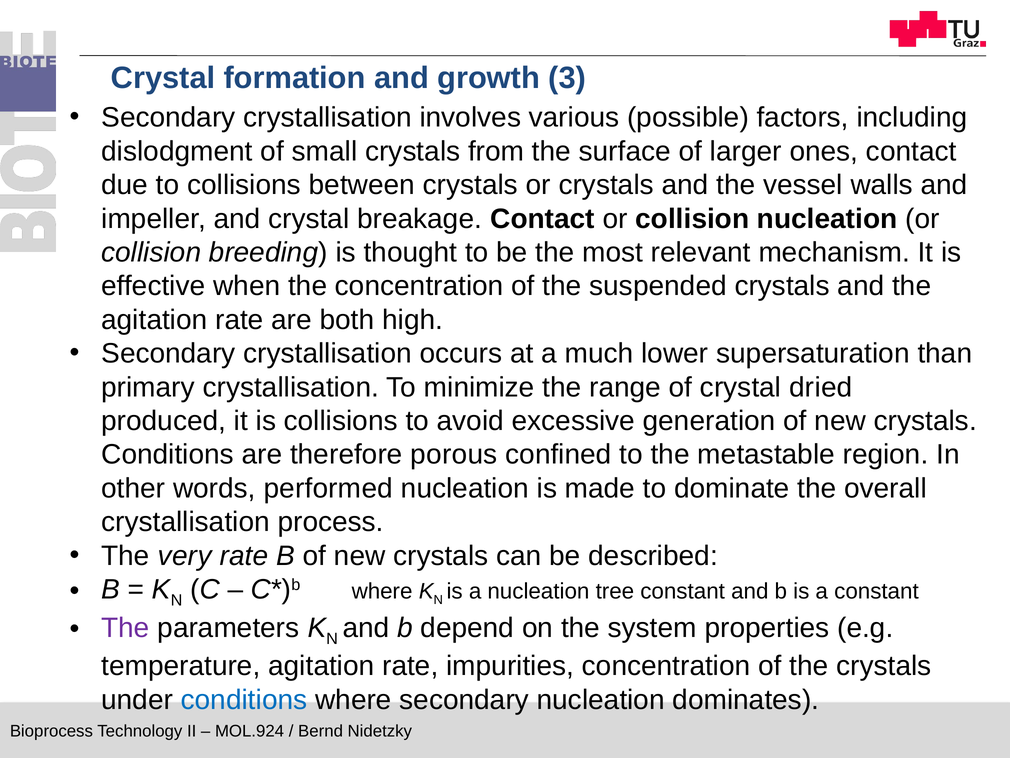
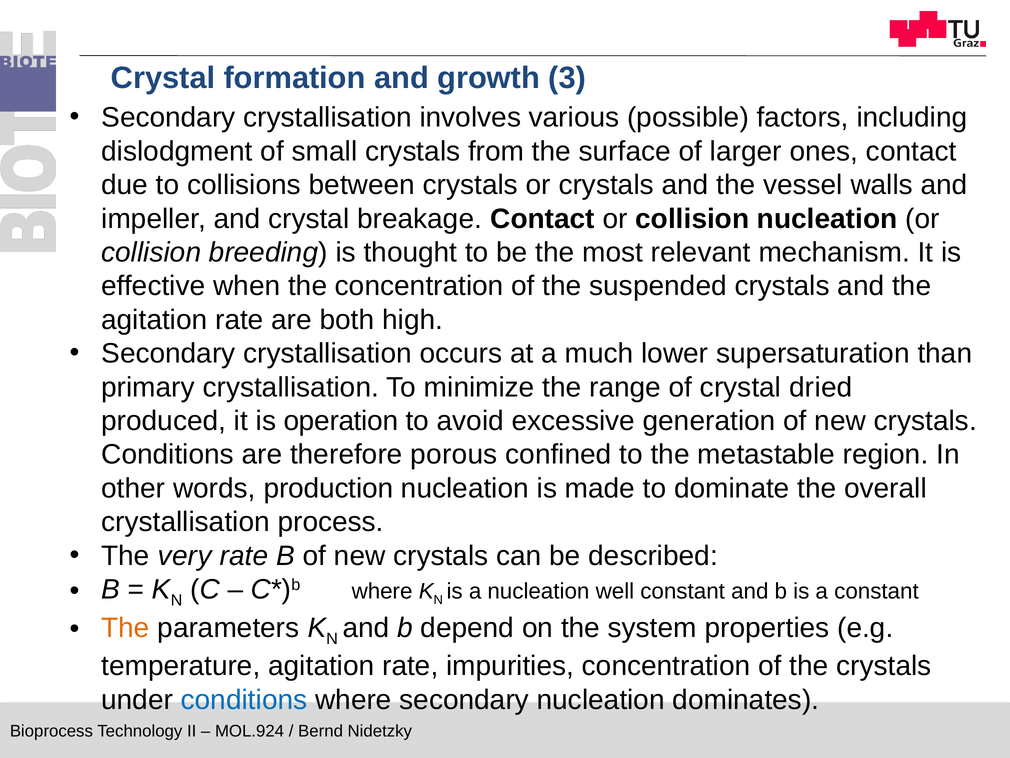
is collisions: collisions -> operation
performed: performed -> production
tree: tree -> well
The at (125, 627) colour: purple -> orange
